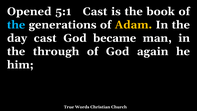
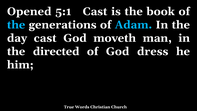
Adam colour: yellow -> light blue
became: became -> moveth
through: through -> directed
again: again -> dress
